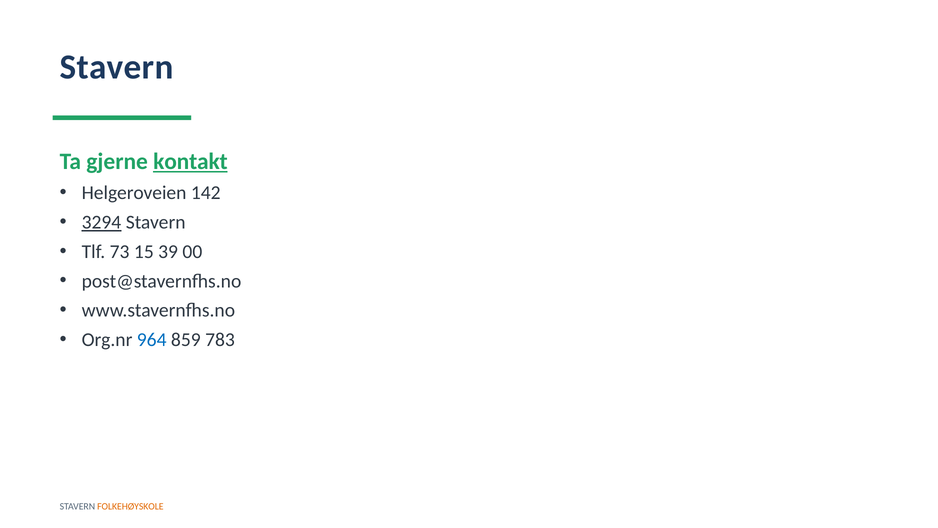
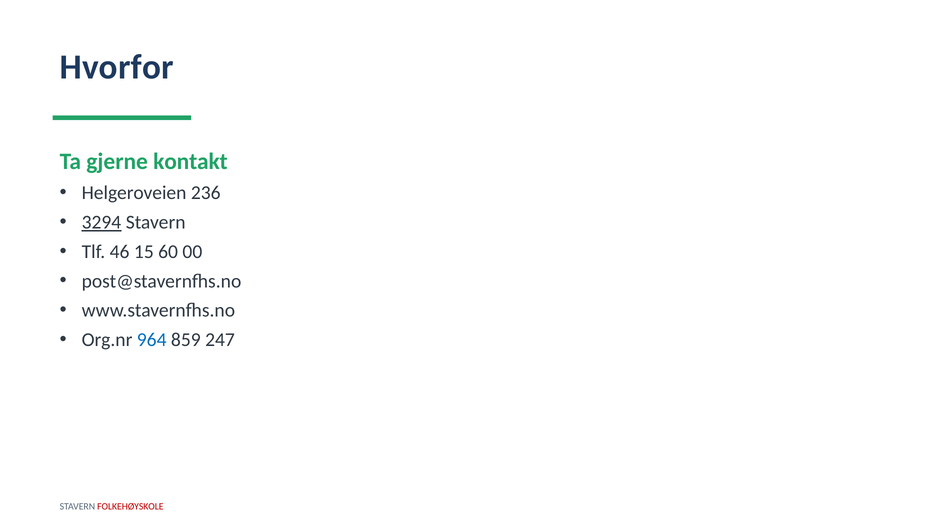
Stavern at (117, 67): Stavern -> Hvorfor
kontakt underline: present -> none
142: 142 -> 236
73: 73 -> 46
39: 39 -> 60
783: 783 -> 247
FOLKEHØYSKOLE colour: orange -> red
